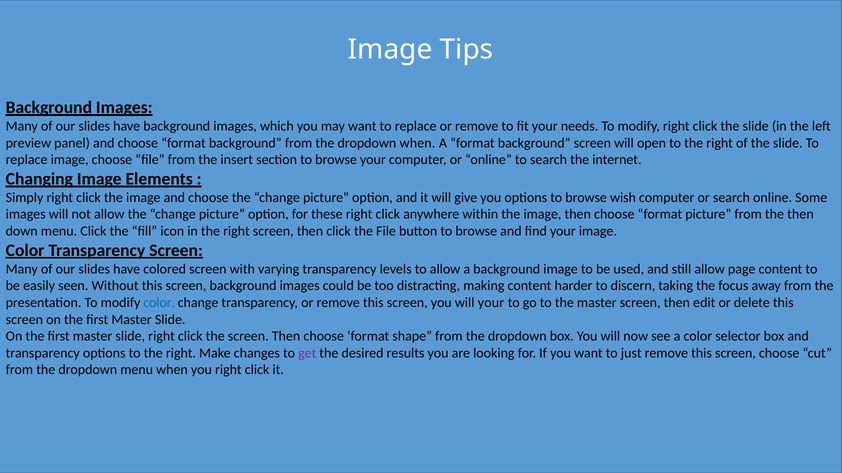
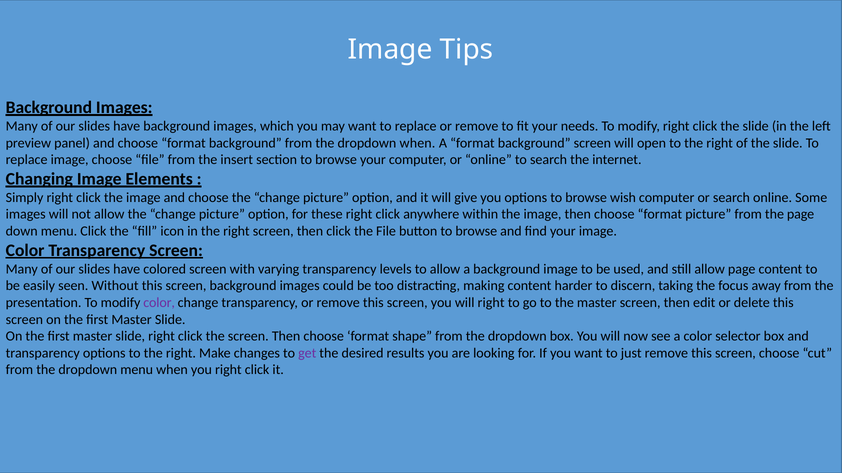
the then: then -> page
color at (159, 303) colour: blue -> purple
will your: your -> right
